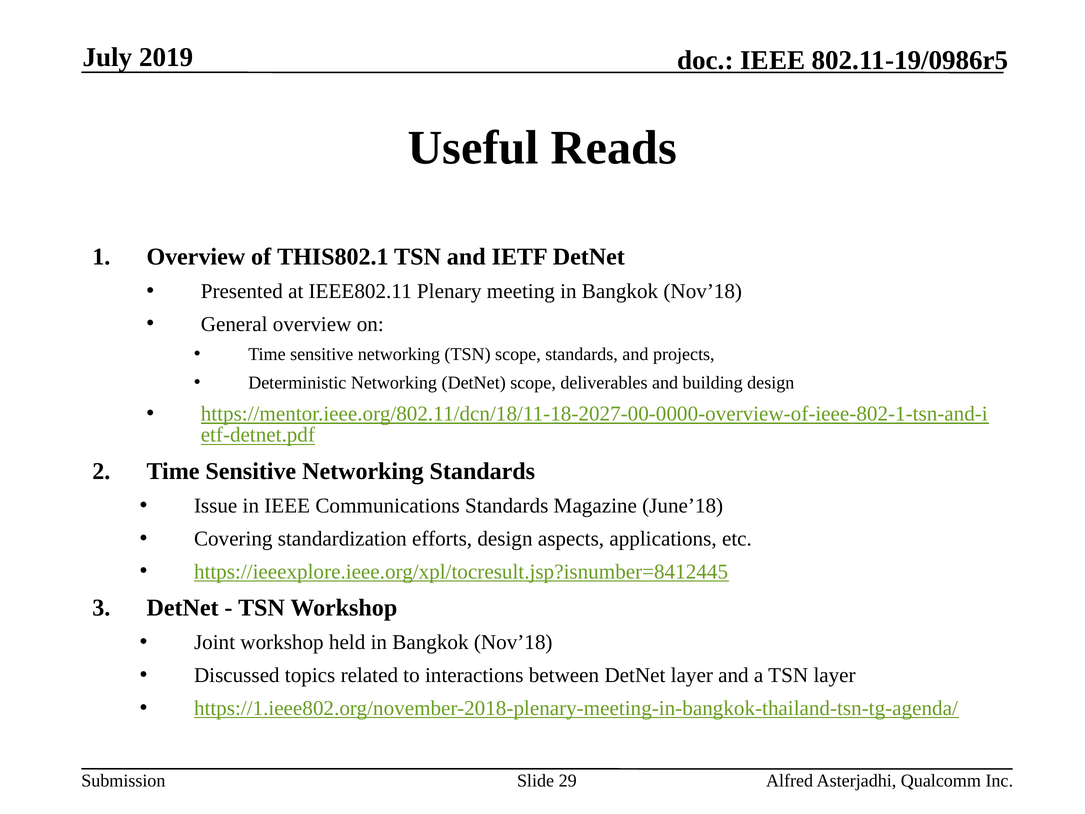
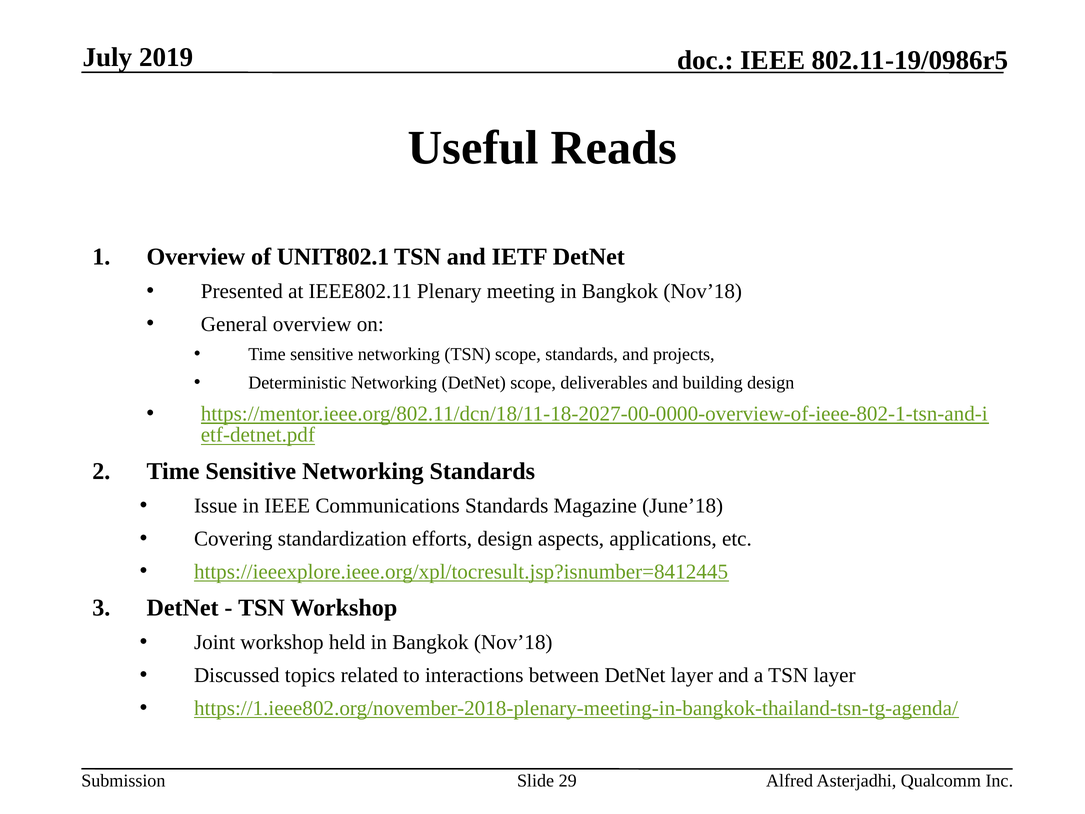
THIS802.1: THIS802.1 -> UNIT802.1
